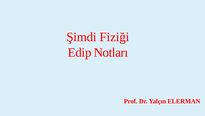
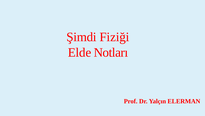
Edip: Edip -> Elde
